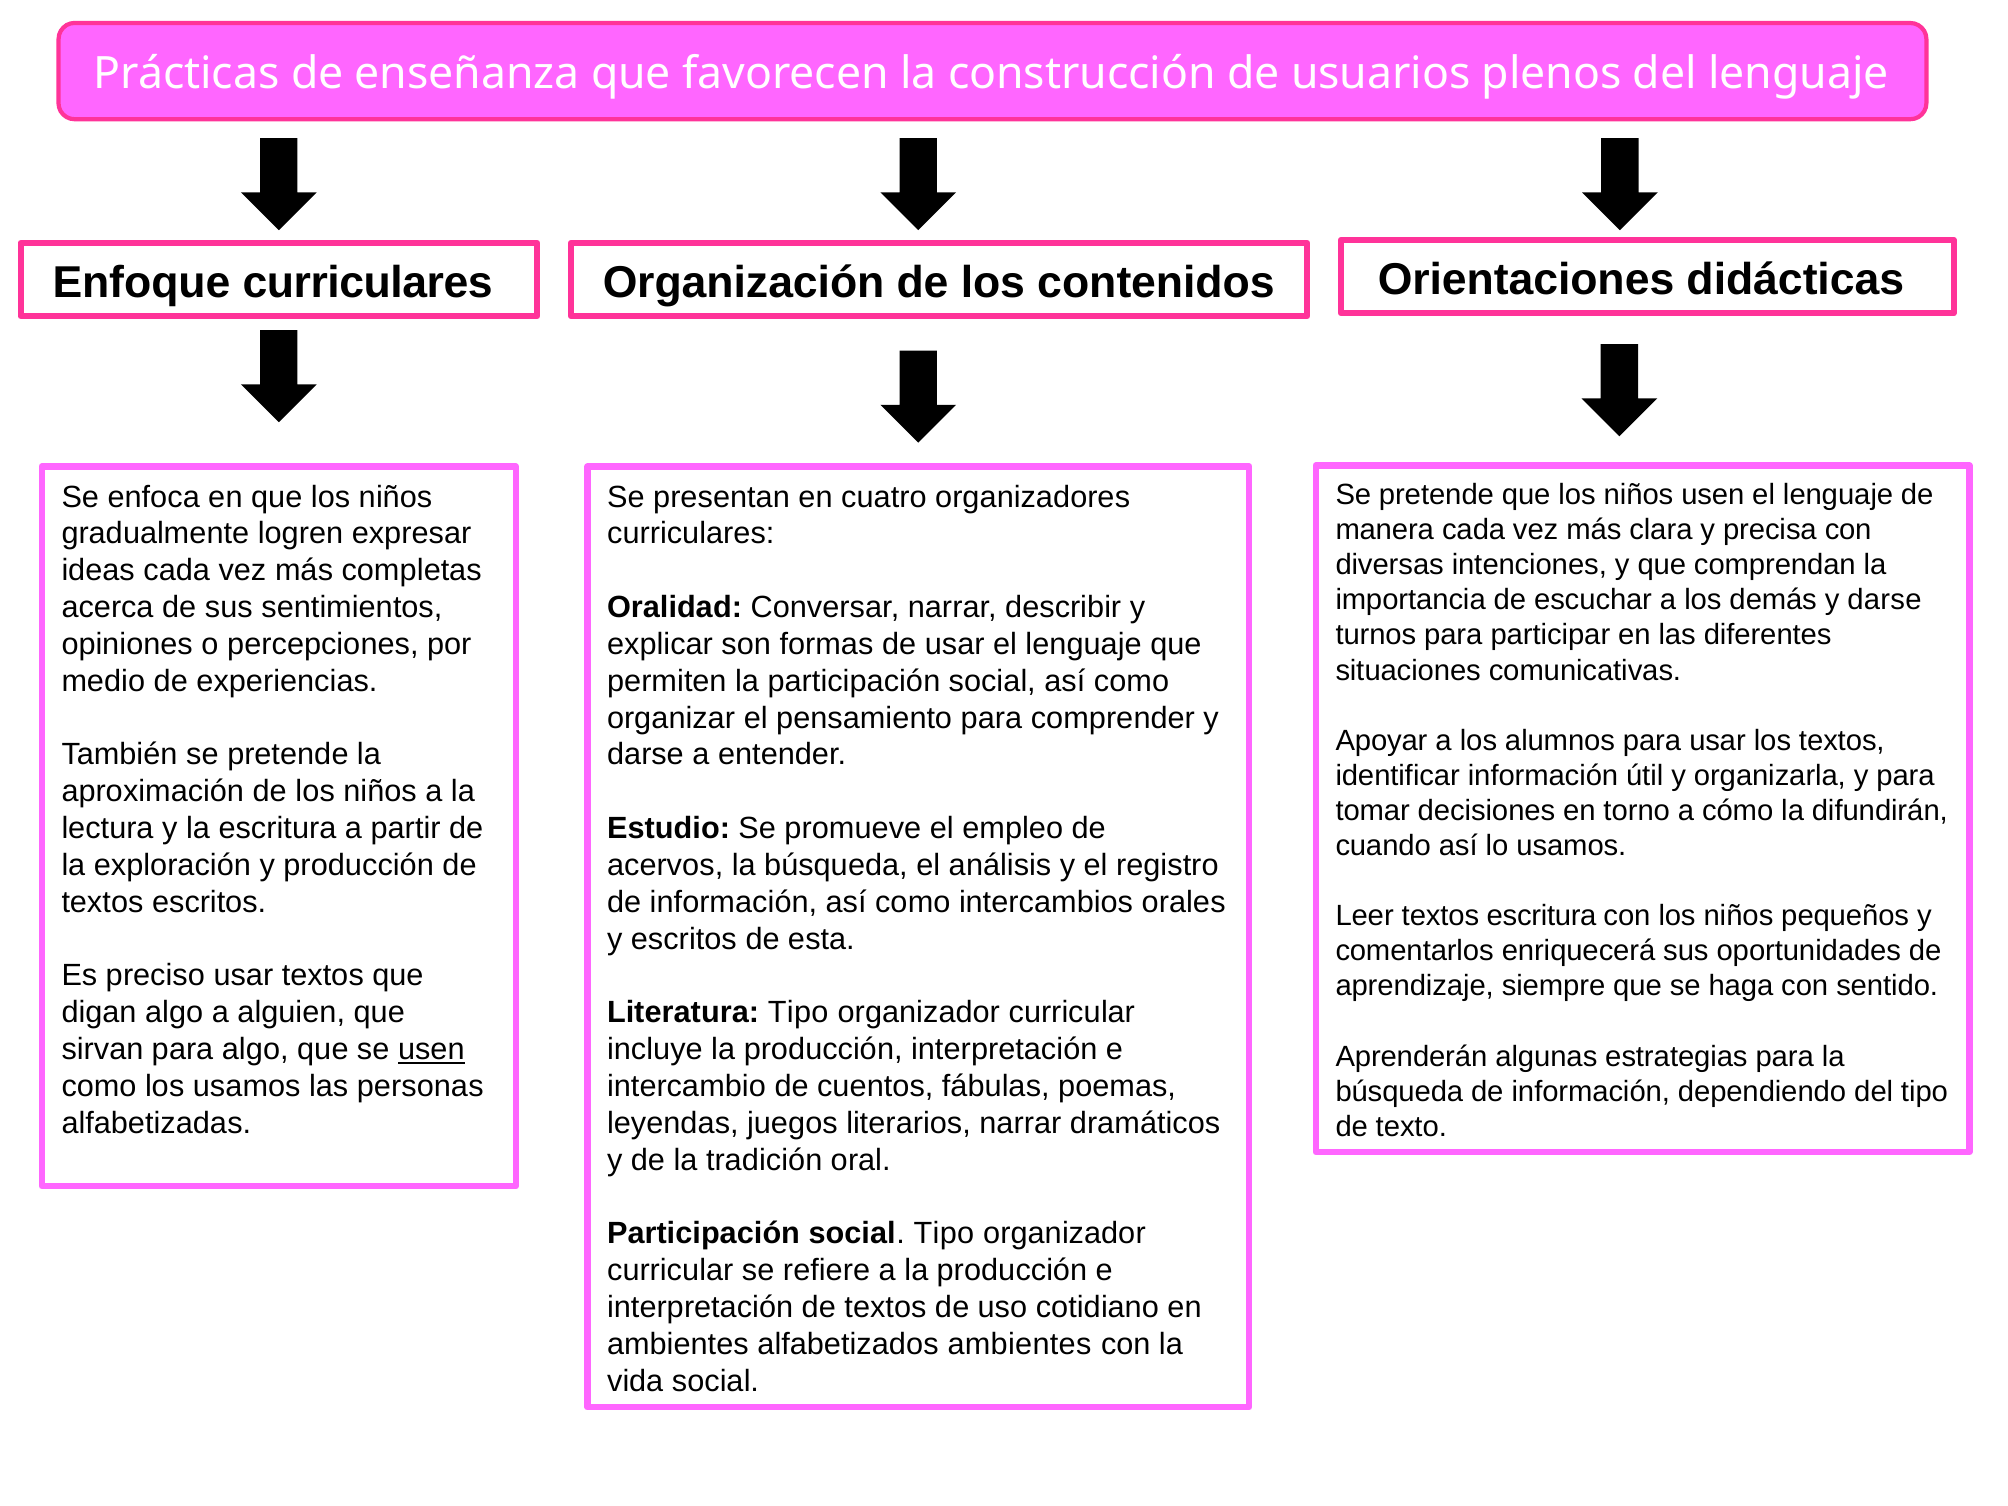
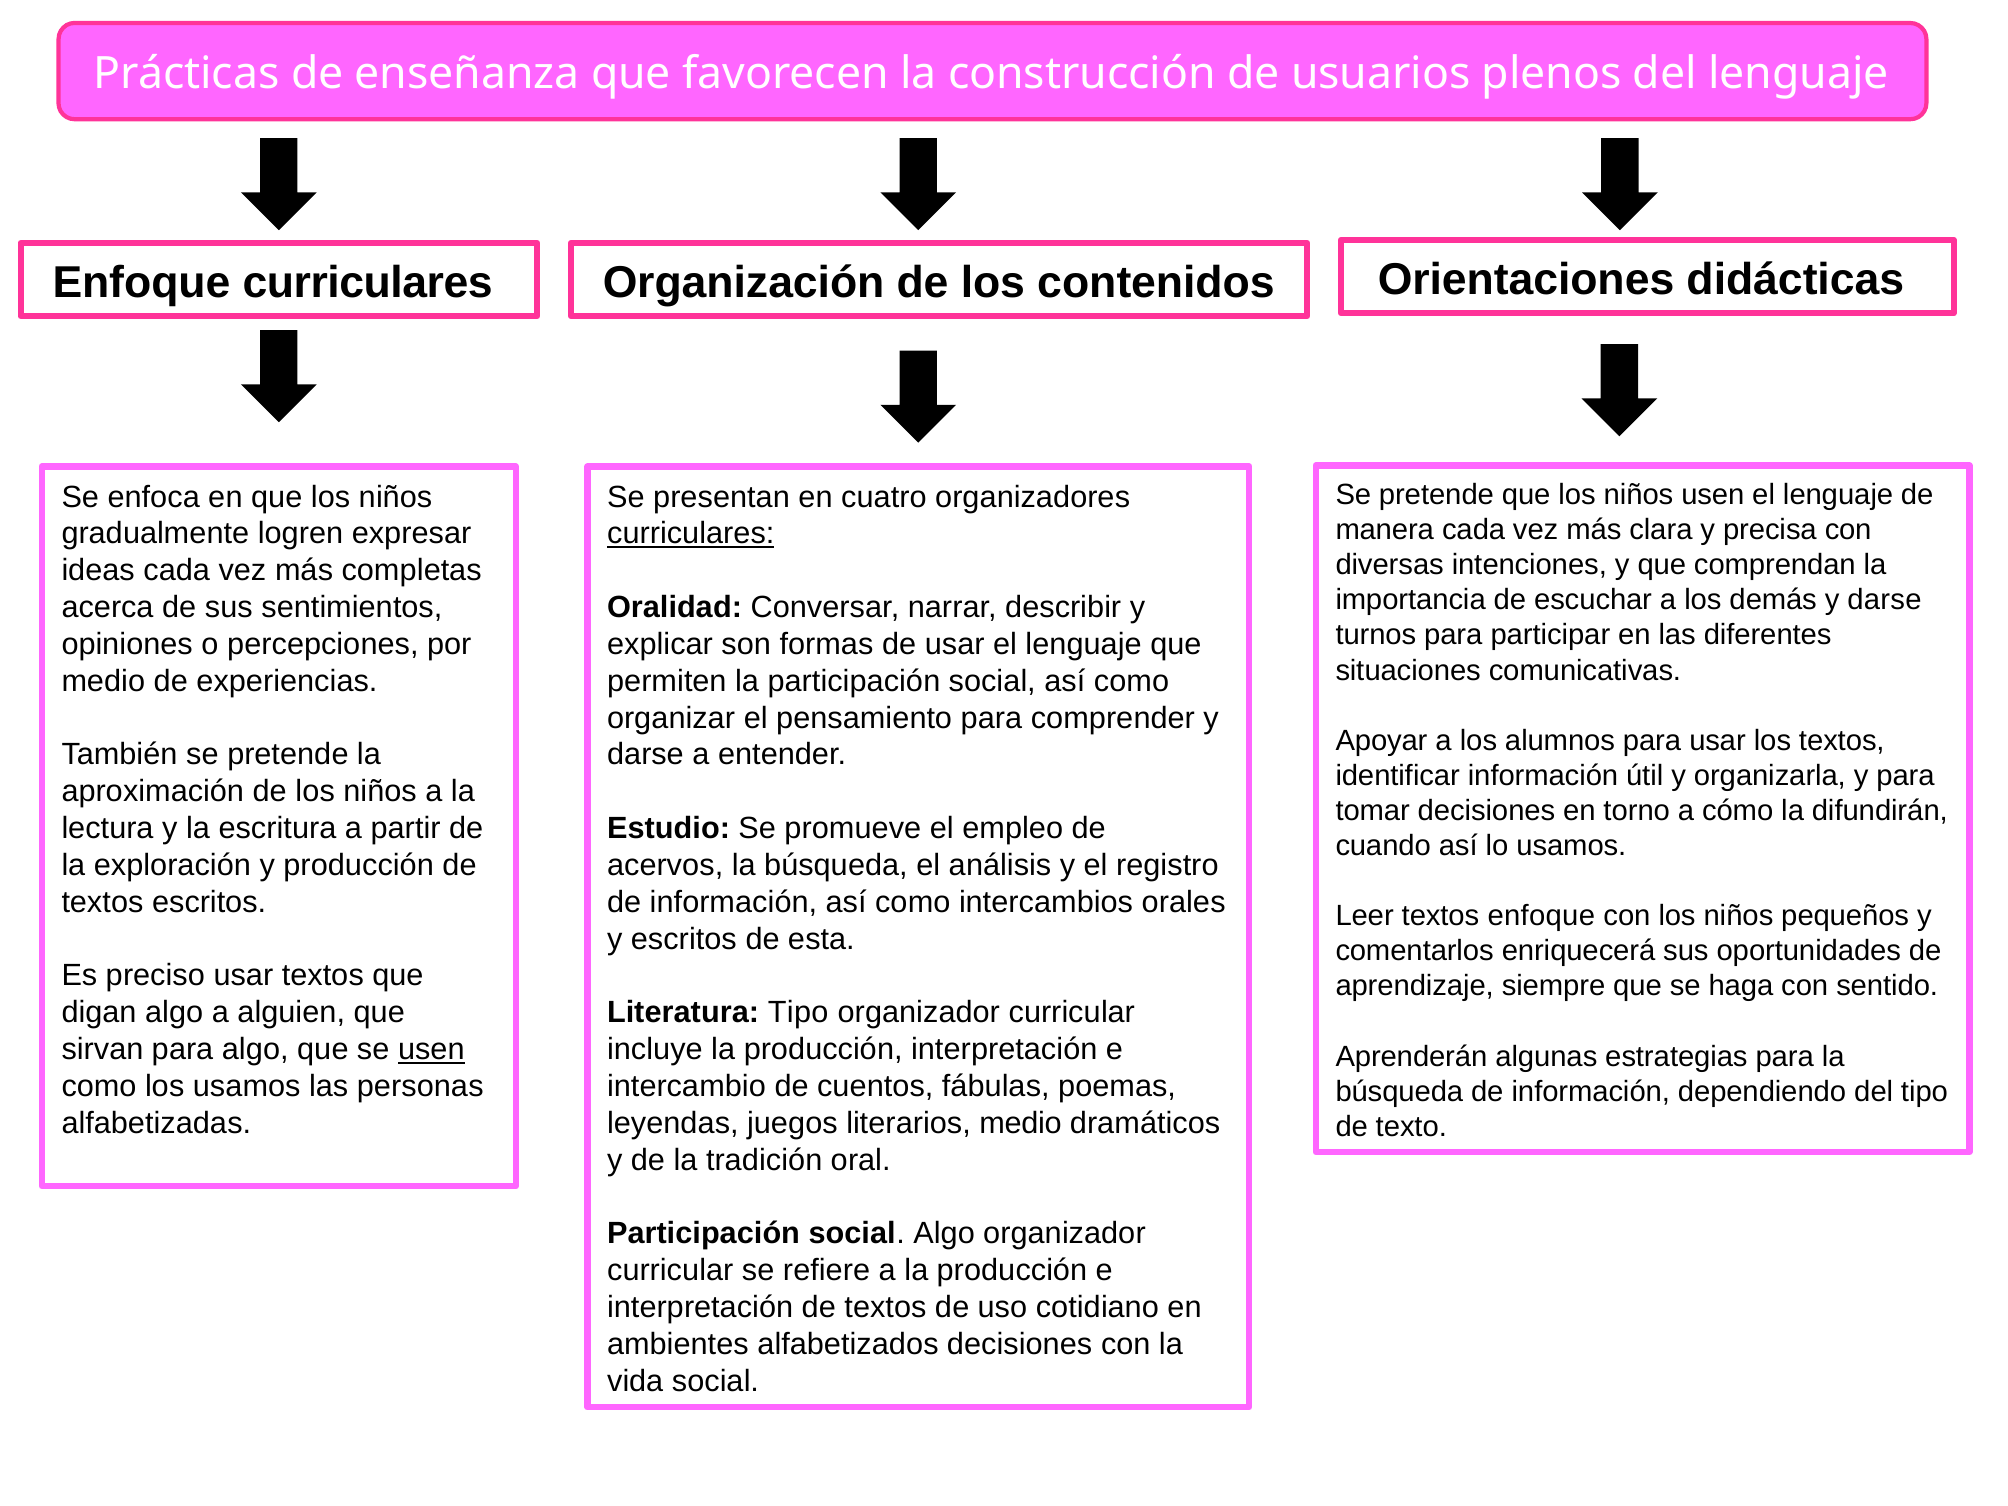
curriculares at (691, 534) underline: none -> present
textos escritura: escritura -> enfoque
literarios narrar: narrar -> medio
social Tipo: Tipo -> Algo
alfabetizados ambientes: ambientes -> decisiones
